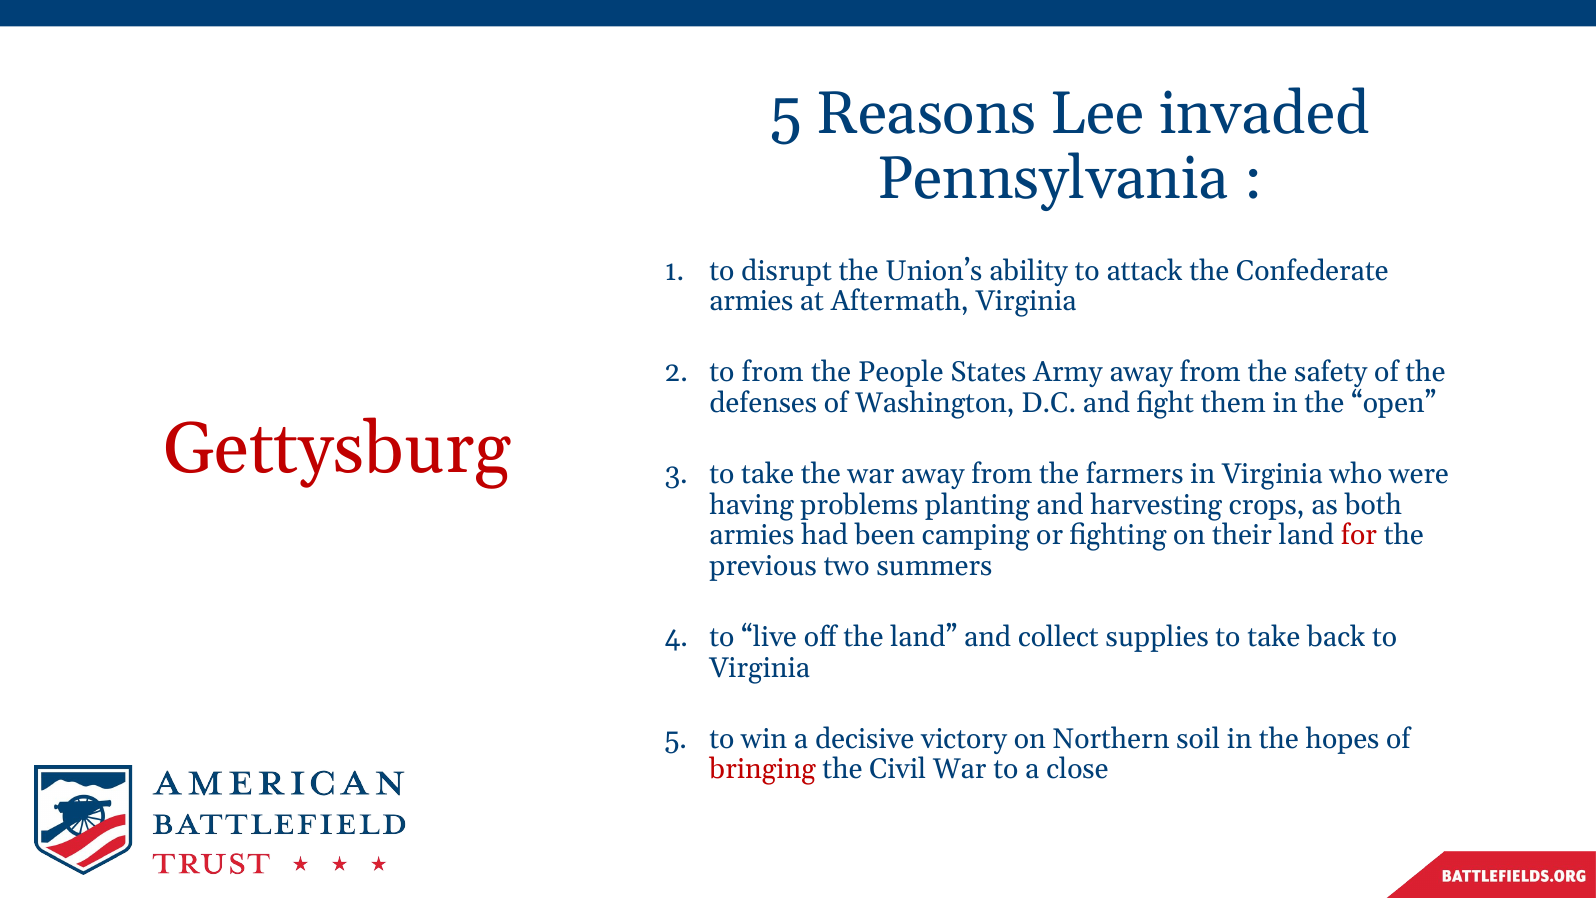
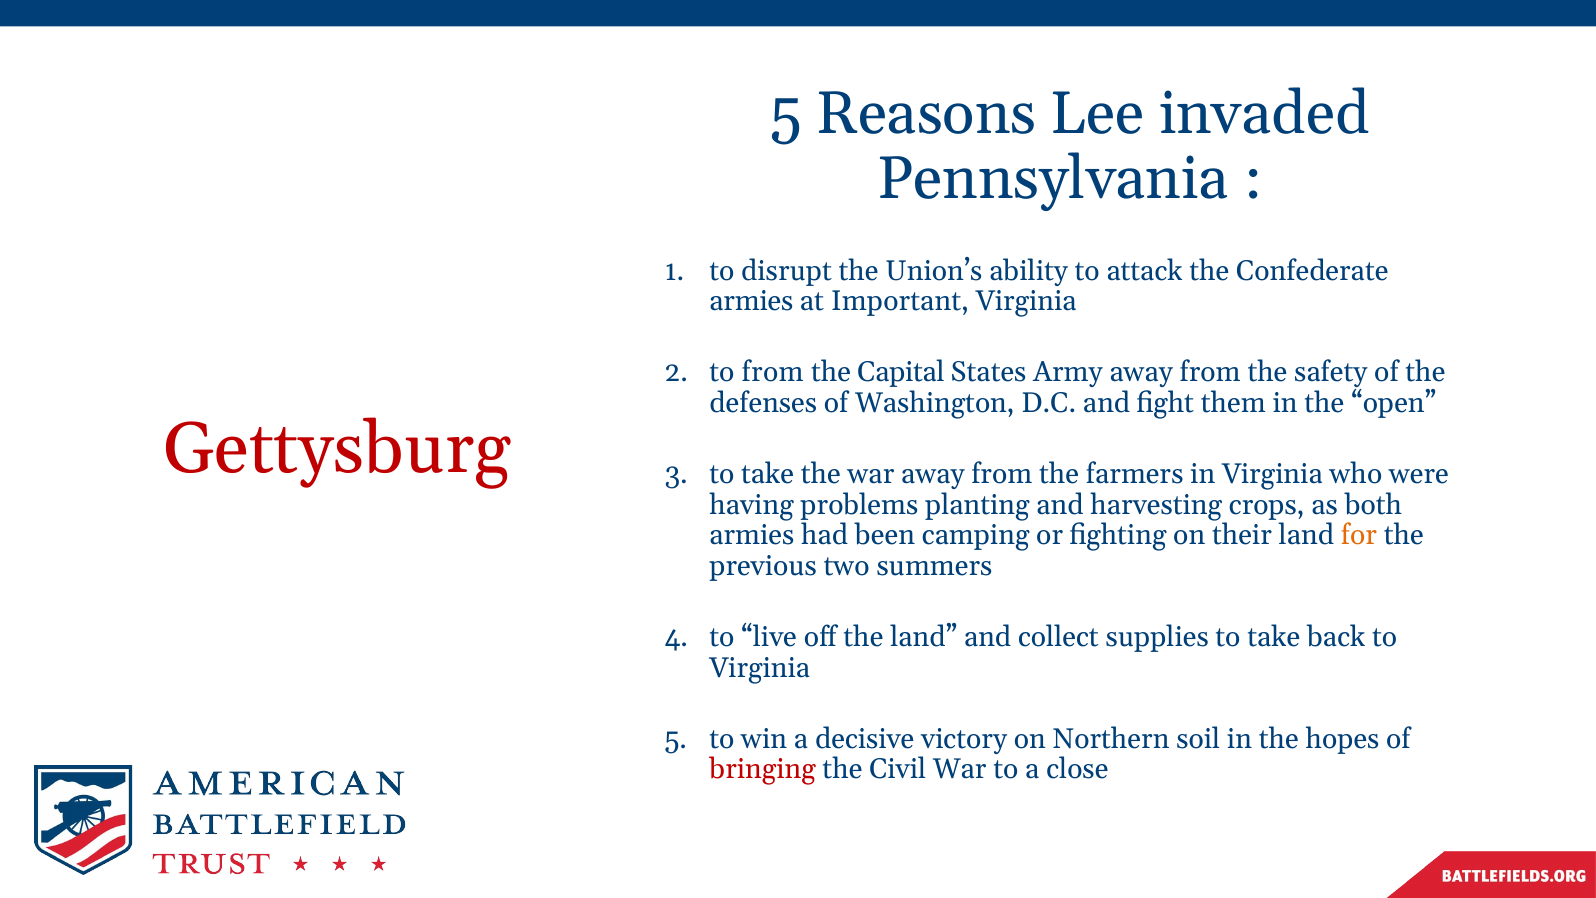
Aftermath: Aftermath -> Important
People: People -> Capital
for colour: red -> orange
